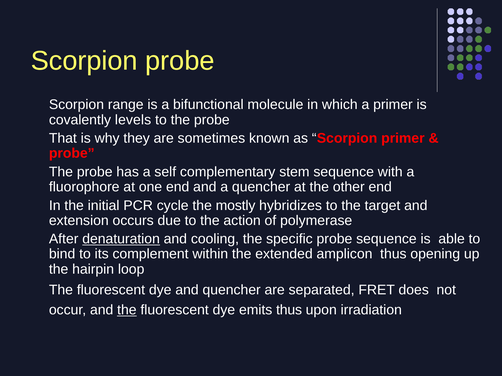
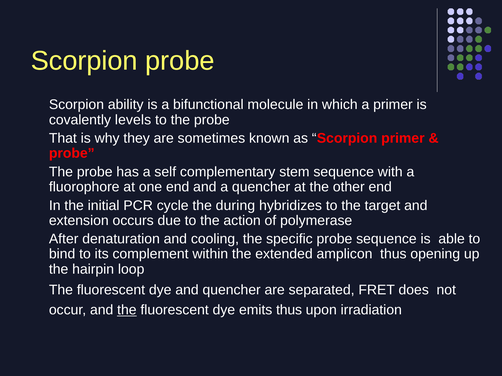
range: range -> ability
mostly: mostly -> during
denaturation underline: present -> none
